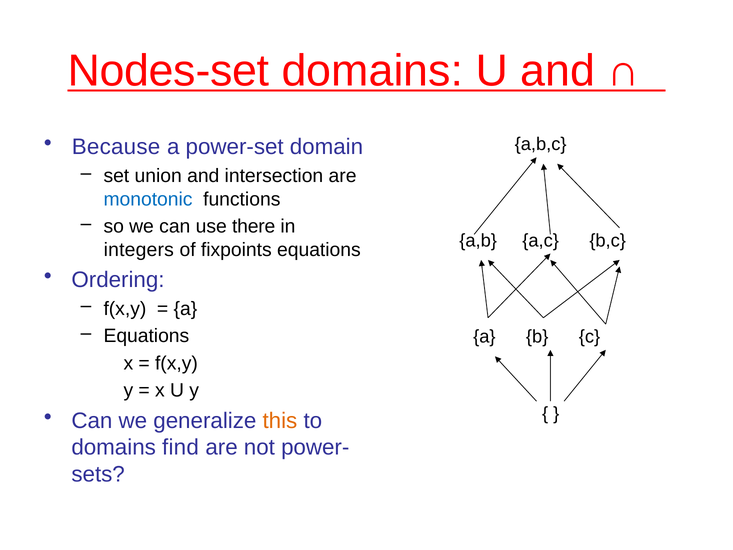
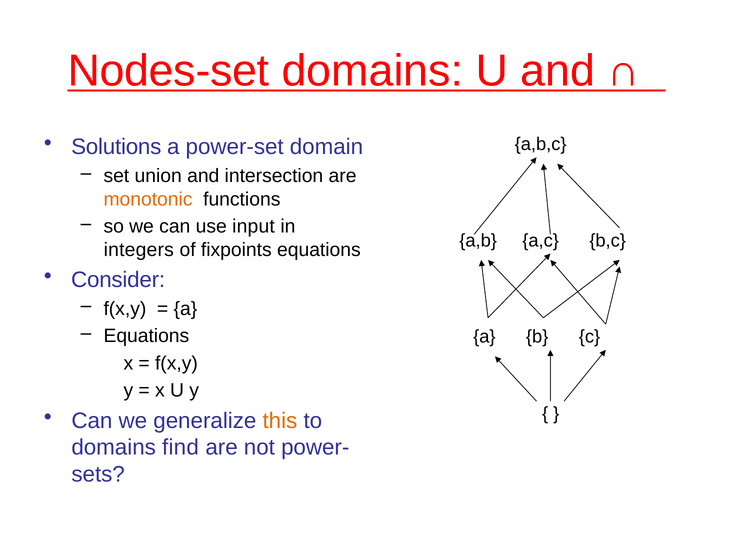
Because: Because -> Solutions
monotonic colour: blue -> orange
there: there -> input
Ordering: Ordering -> Consider
